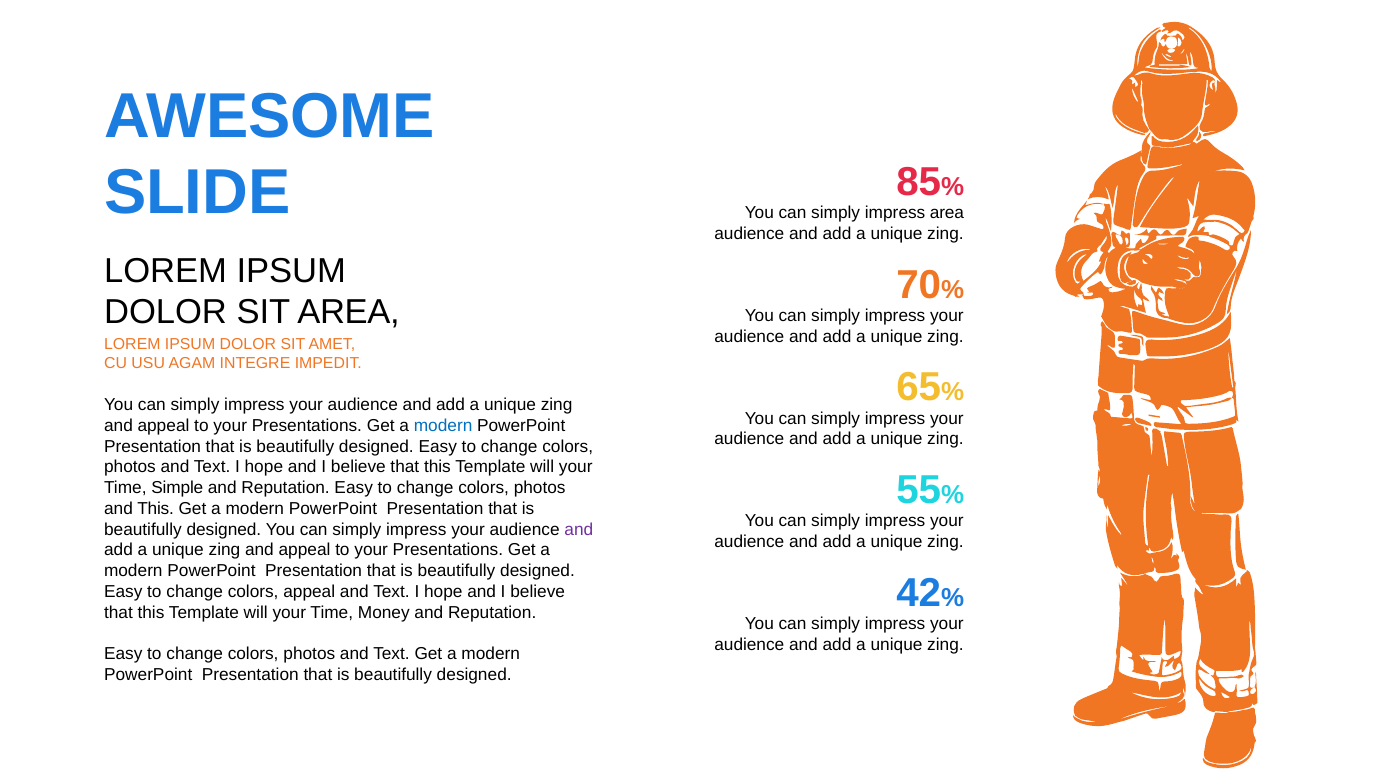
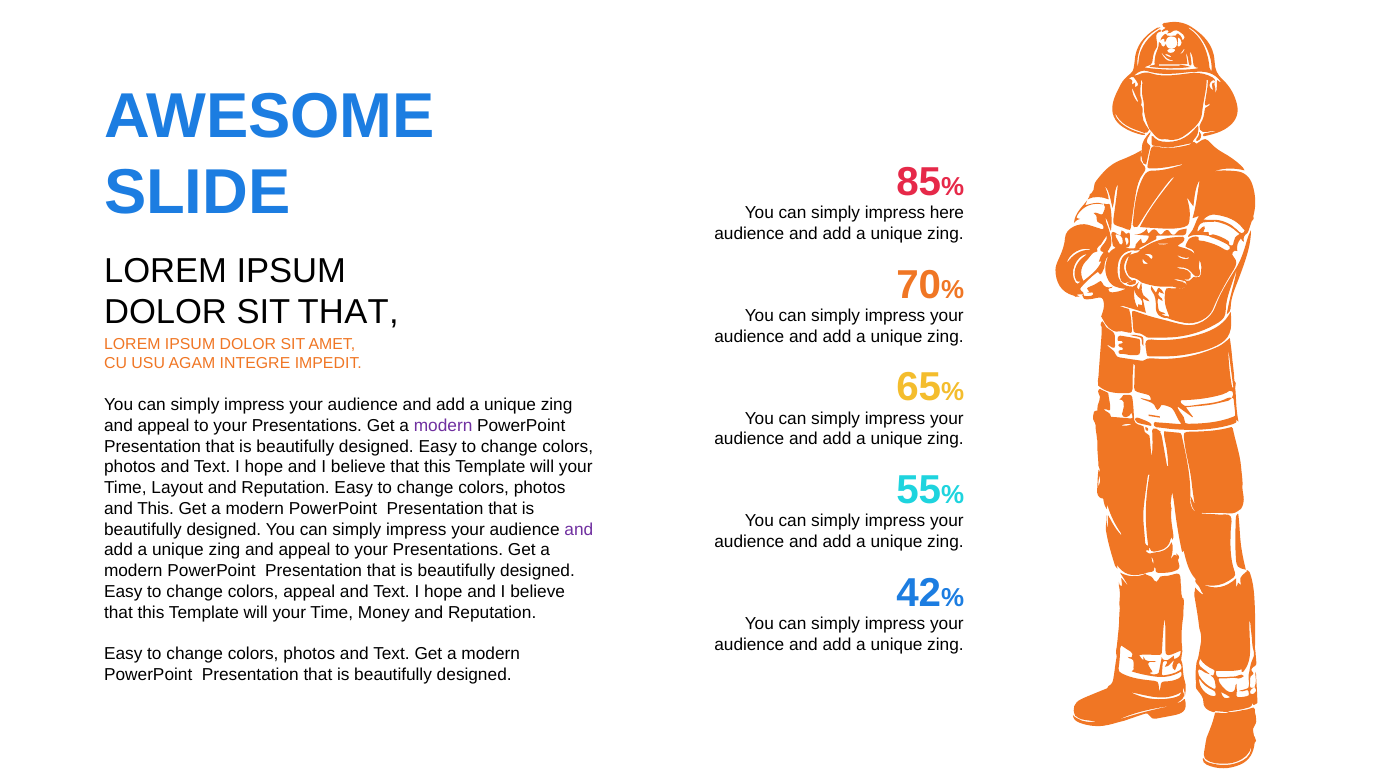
impress area: area -> here
SIT AREA: AREA -> THAT
modern at (443, 426) colour: blue -> purple
Simple: Simple -> Layout
